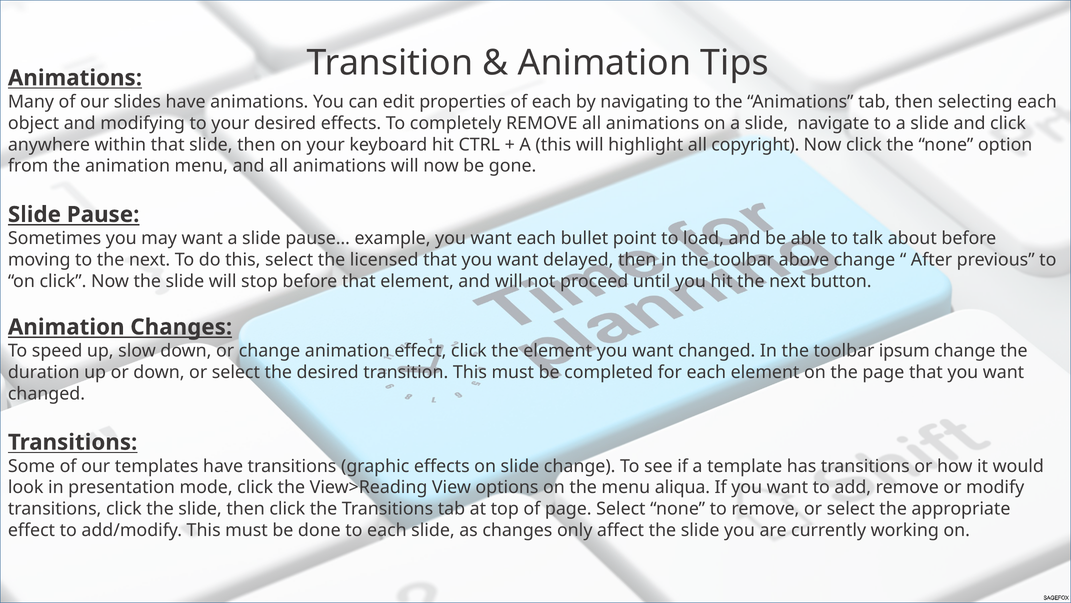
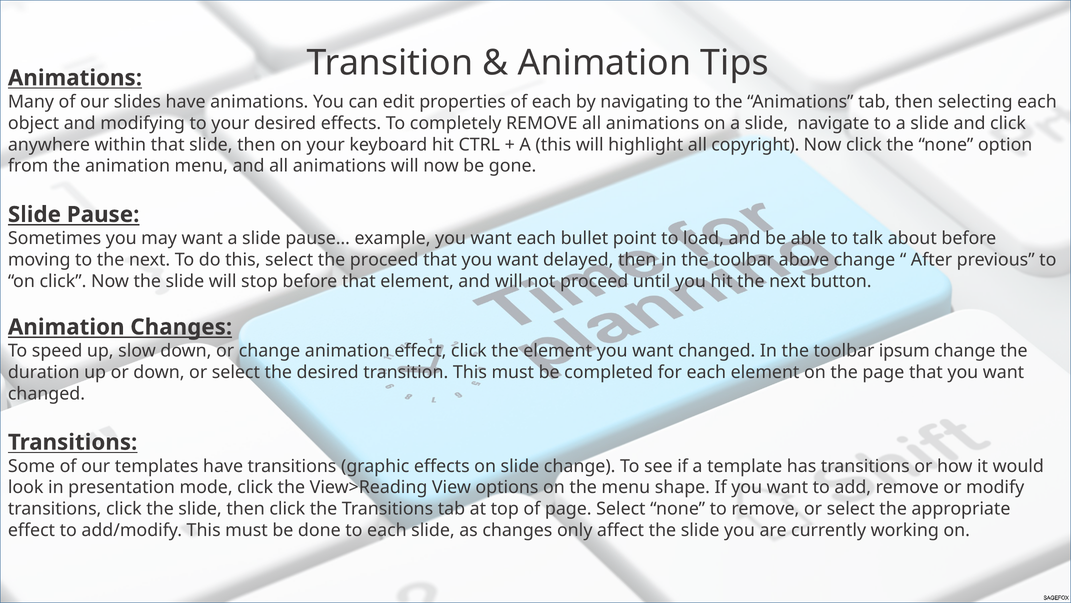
the licensed: licensed -> proceed
aliqua: aliqua -> shape
